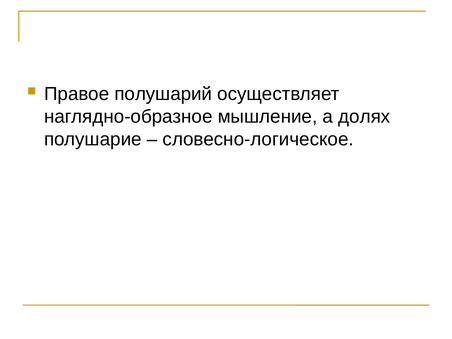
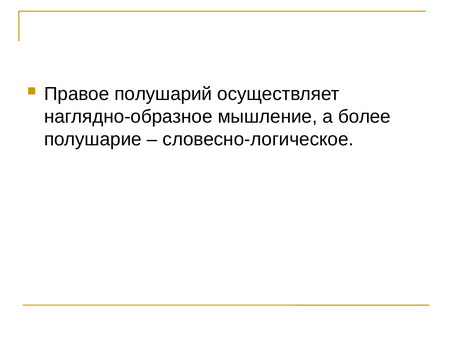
долях: долях -> более
